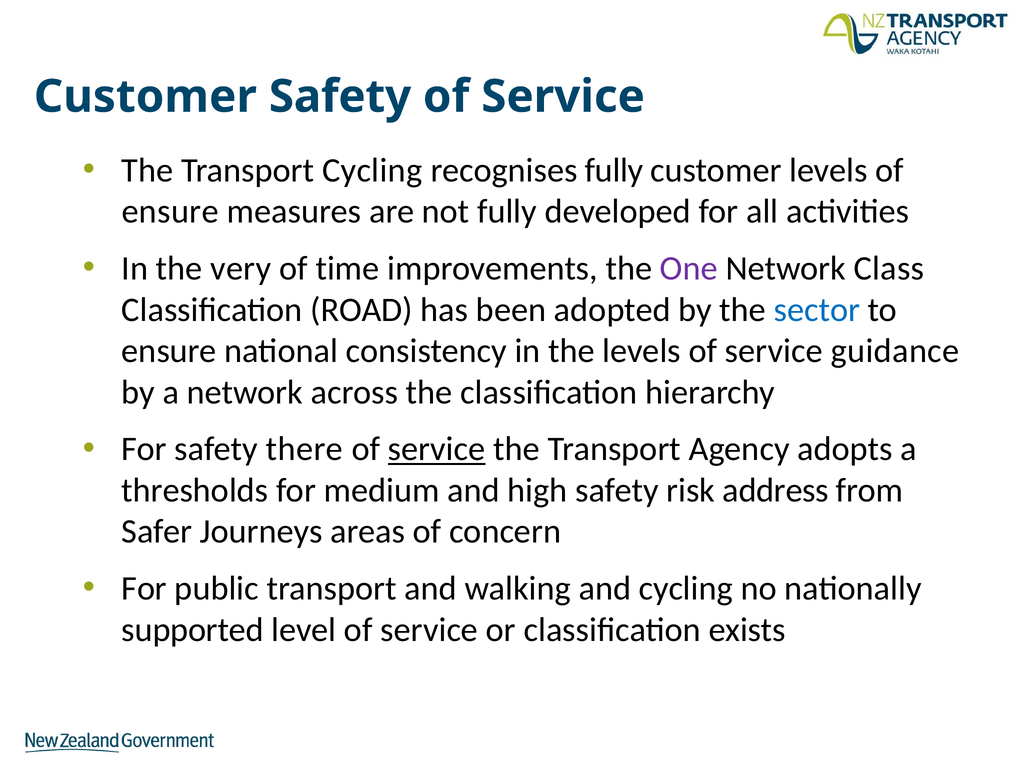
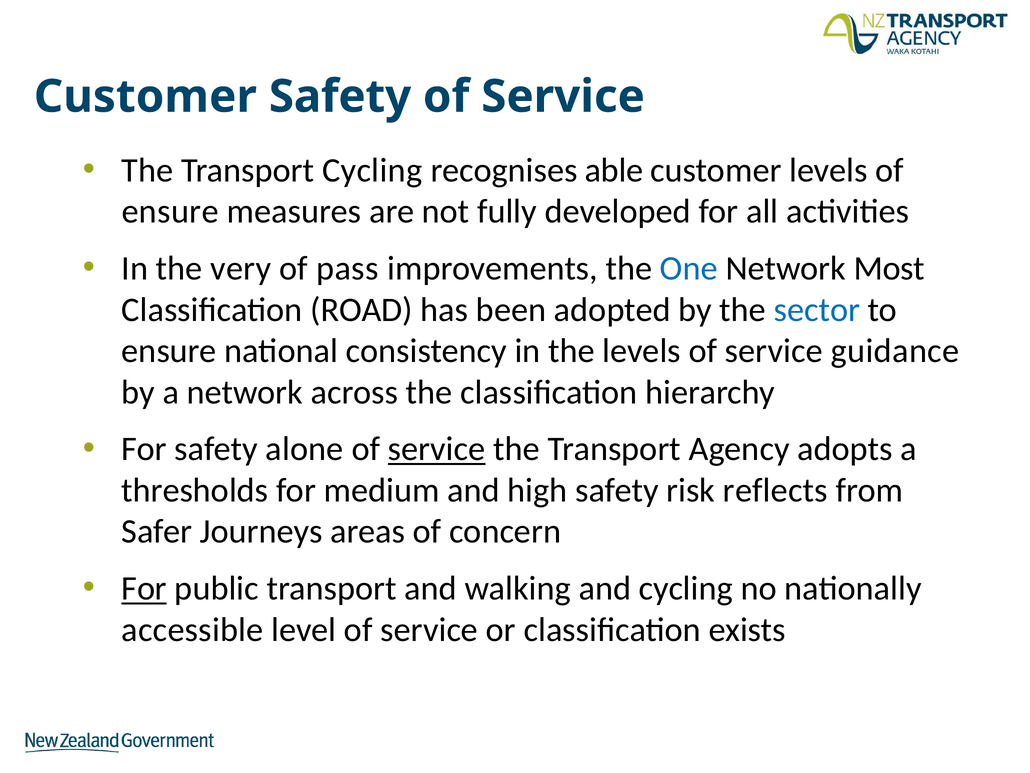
recognises fully: fully -> able
time: time -> pass
One colour: purple -> blue
Class: Class -> Most
there: there -> alone
address: address -> reflects
For at (144, 588) underline: none -> present
supported: supported -> accessible
